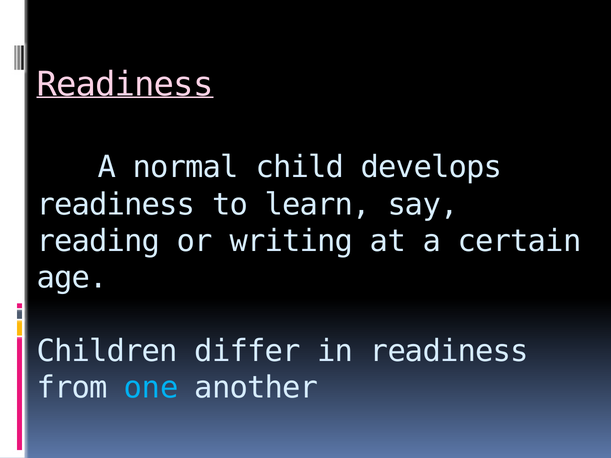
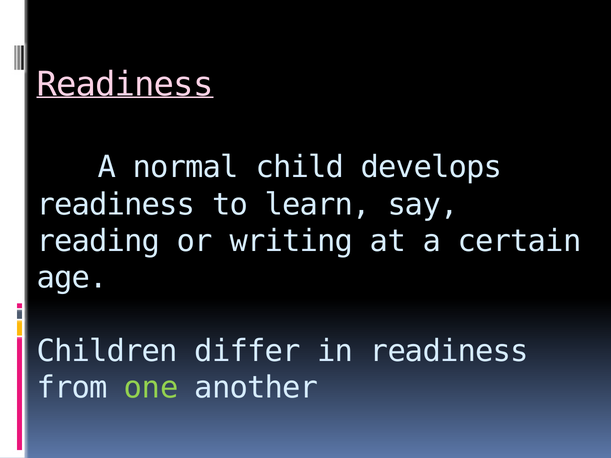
one colour: light blue -> light green
